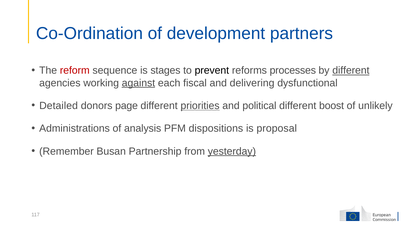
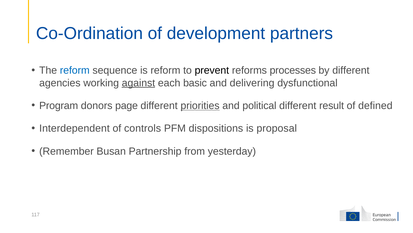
reform at (75, 70) colour: red -> blue
is stages: stages -> reform
different at (351, 70) underline: present -> none
fiscal: fiscal -> basic
Detailed: Detailed -> Program
boost: boost -> result
unlikely: unlikely -> defined
Administrations: Administrations -> Interdependent
analysis: analysis -> controls
yesterday underline: present -> none
